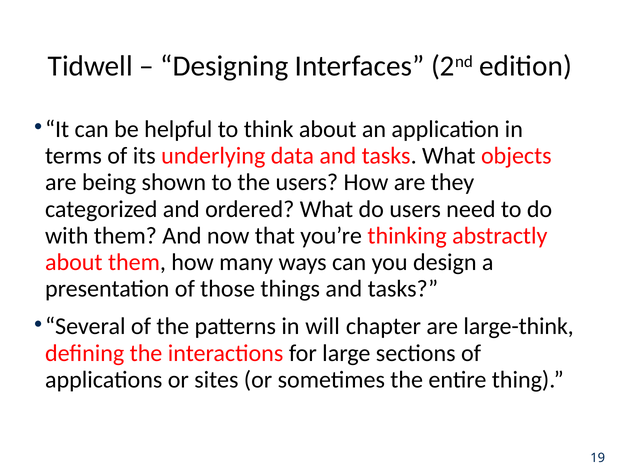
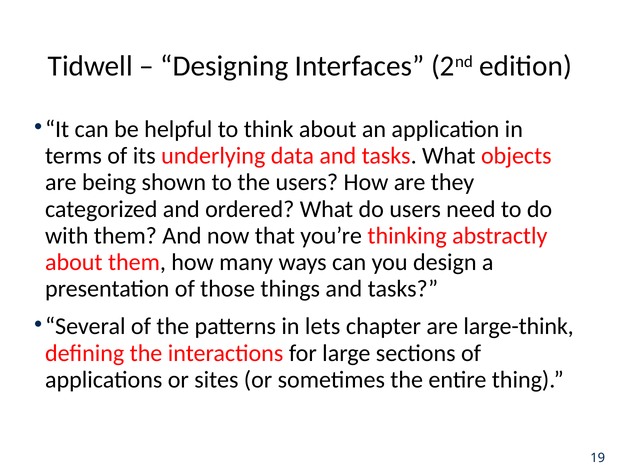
will: will -> lets
